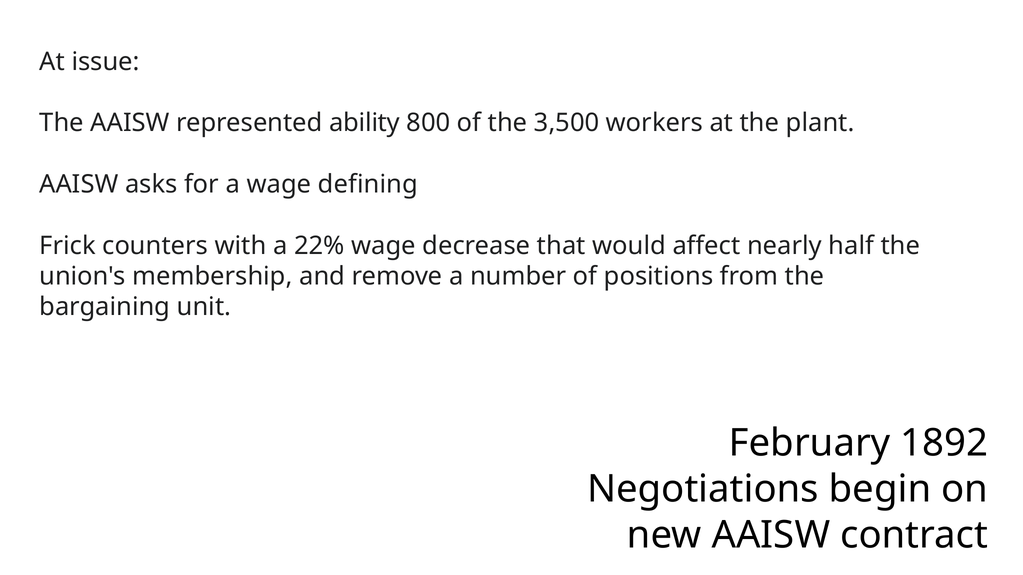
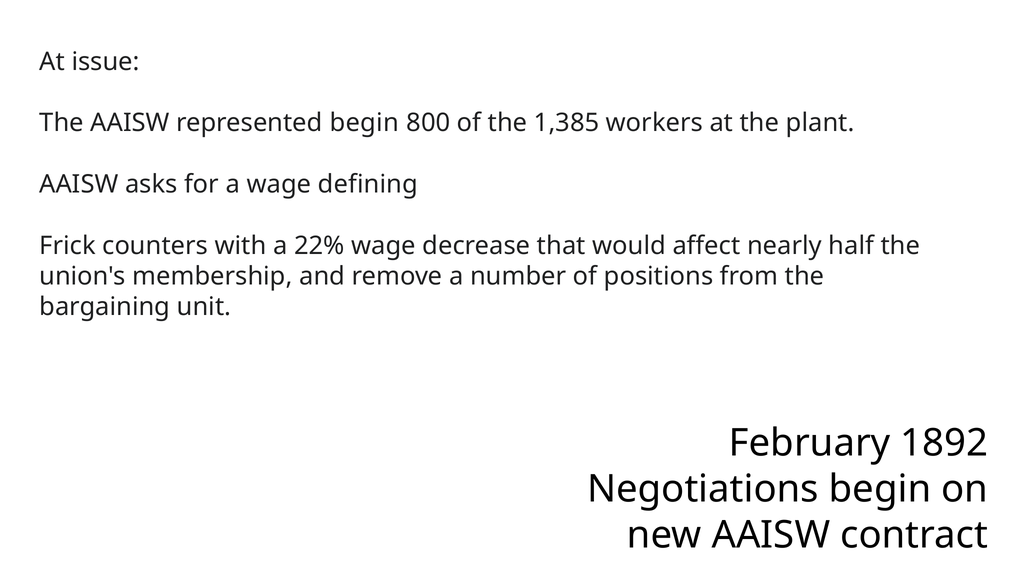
represented ability: ability -> begin
3,500: 3,500 -> 1,385
